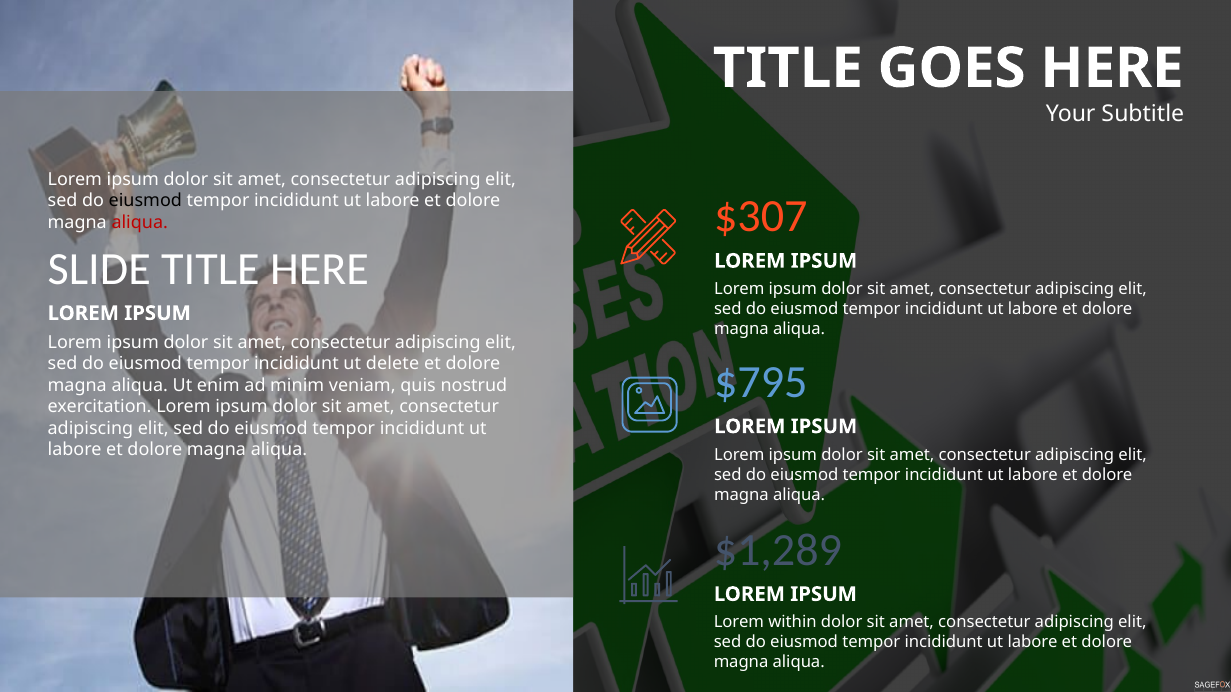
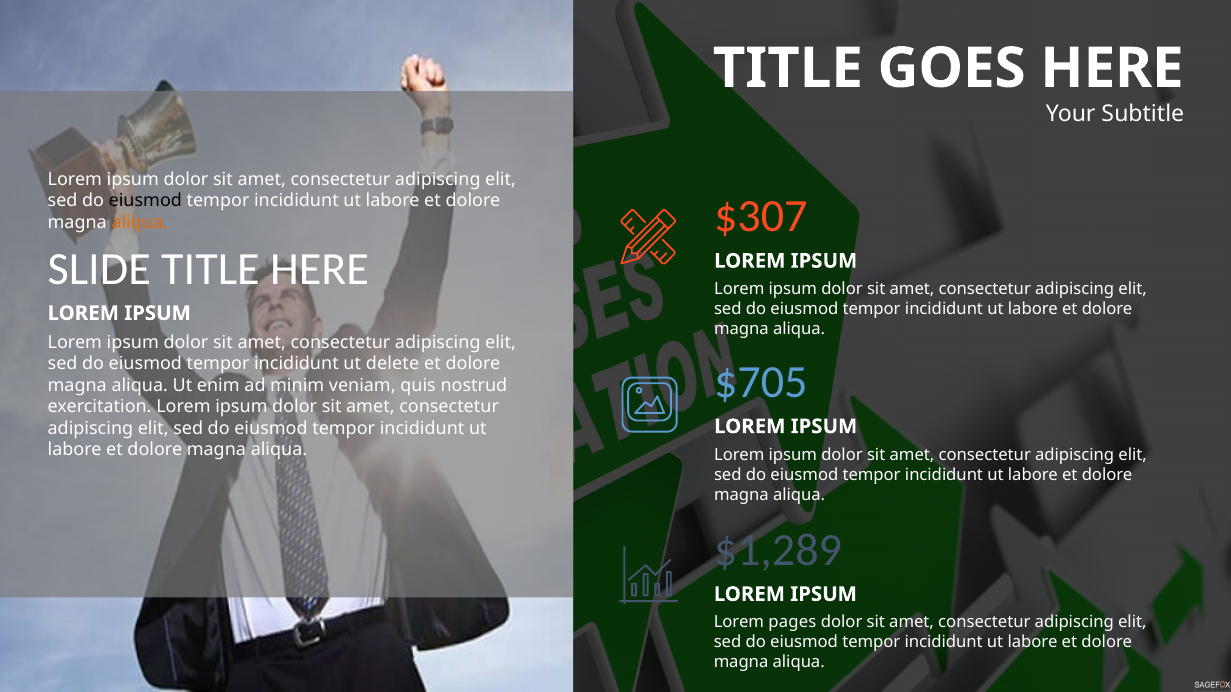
aliqua at (140, 222) colour: red -> orange
$795: $795 -> $705
within: within -> pages
